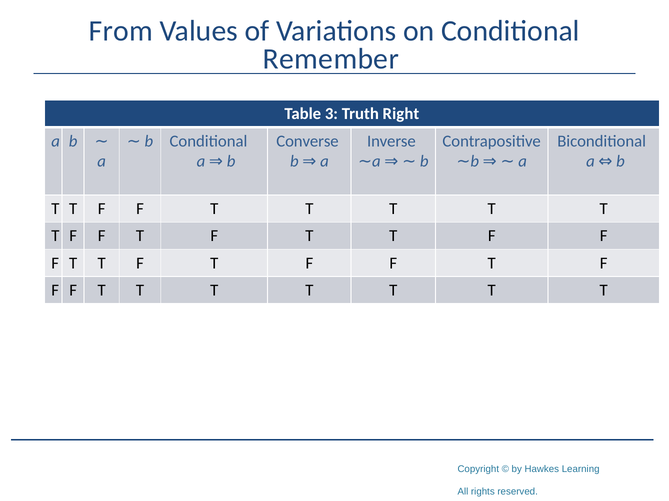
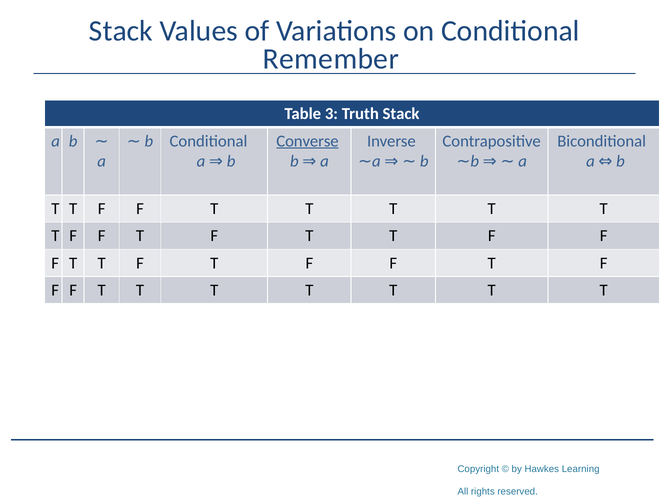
From at (121, 31): From -> Stack
Truth Right: Right -> Stack
Converse underline: none -> present
